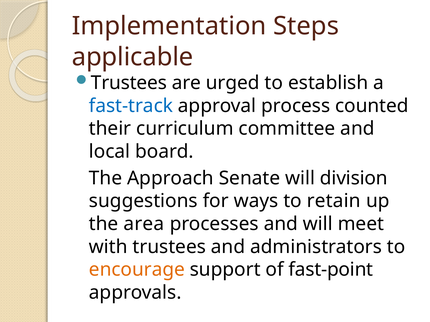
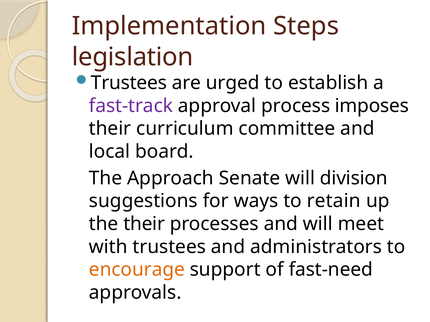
applicable: applicable -> legislation
fast-track colour: blue -> purple
counted: counted -> imposes
the area: area -> their
fast-point: fast-point -> fast-need
